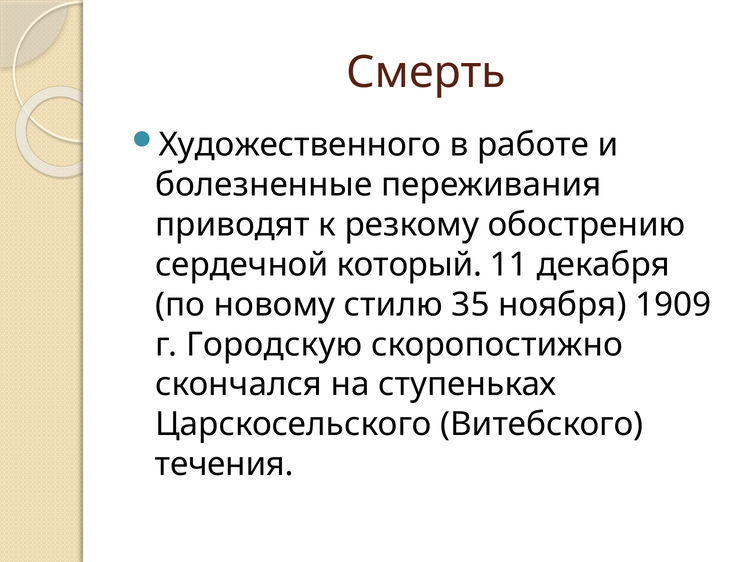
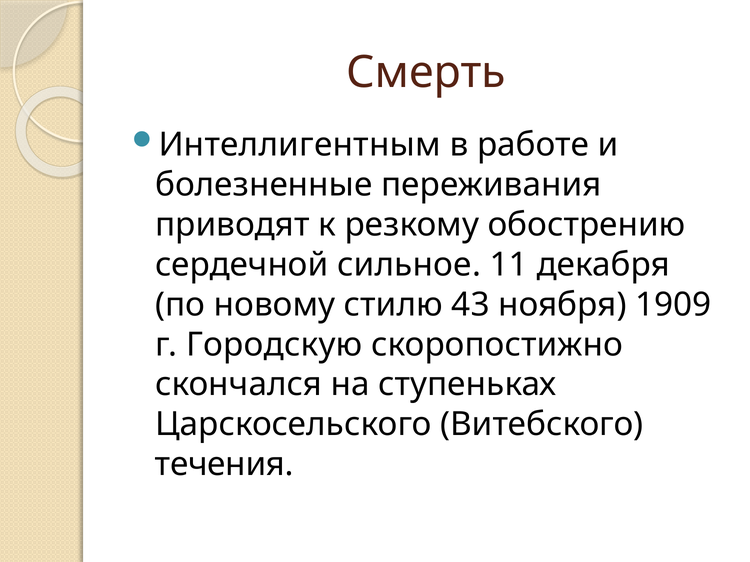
Художественного: Художественного -> Интеллигентным
который: который -> сильное
35: 35 -> 43
